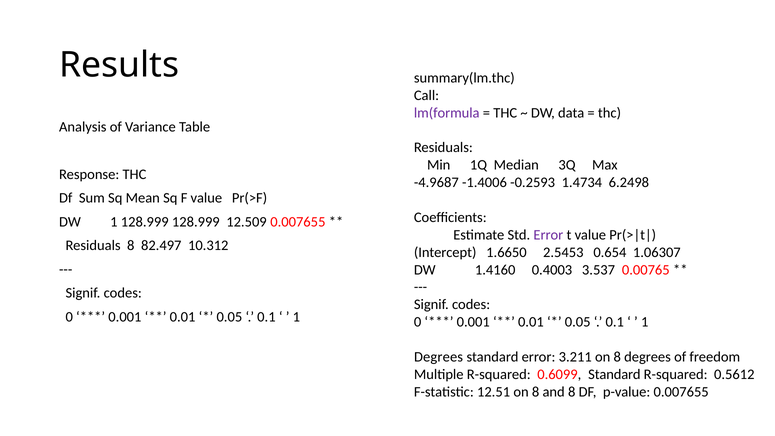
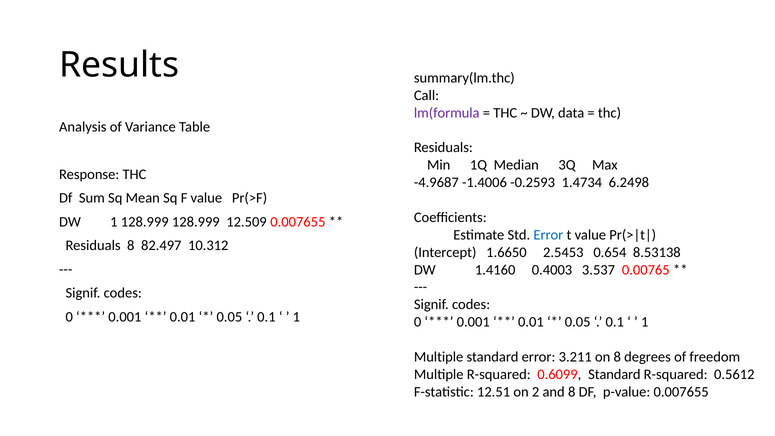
Error at (548, 235) colour: purple -> blue
1.06307: 1.06307 -> 8.53138
Degrees at (439, 357): Degrees -> Multiple
12.51 on 8: 8 -> 2
